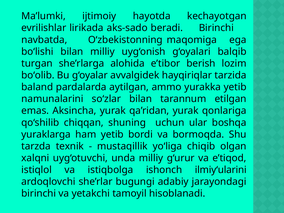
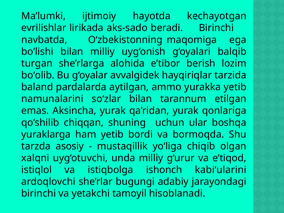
texnik: texnik -> asosiy
ilmiy‘ularini: ilmiy‘ularini -> kabi‘ularini
